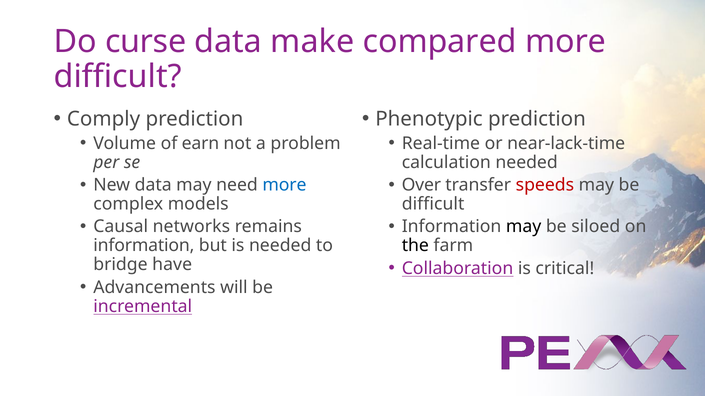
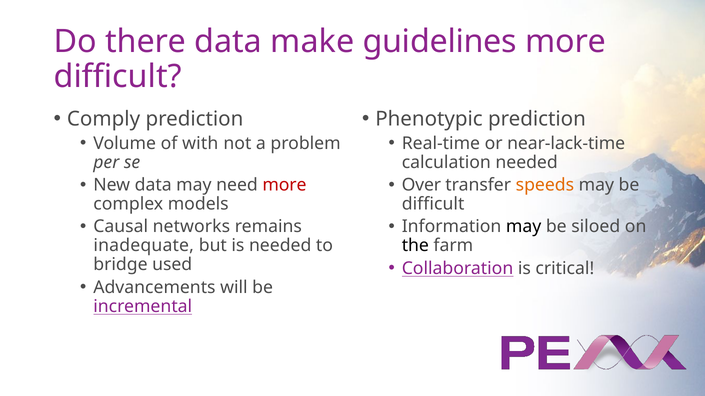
curse: curse -> there
compared: compared -> guidelines
earn: earn -> with
more at (284, 185) colour: blue -> red
speeds colour: red -> orange
information at (144, 246): information -> inadequate
have: have -> used
